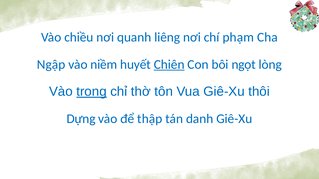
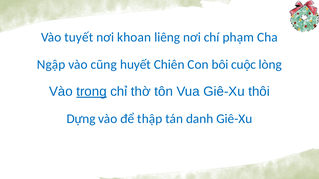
chiều: chiều -> tuyết
quanh: quanh -> khoan
niềm: niềm -> cũng
Chiên underline: present -> none
ngọt: ngọt -> cuộc
